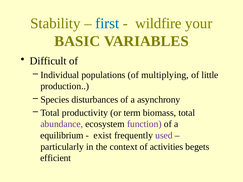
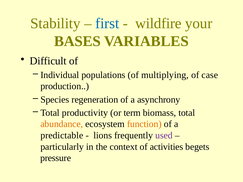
BASIC: BASIC -> BASES
little: little -> case
disturbances: disturbances -> regeneration
abundance colour: purple -> orange
function colour: purple -> orange
equilibrium: equilibrium -> predictable
exist: exist -> lions
efficient: efficient -> pressure
